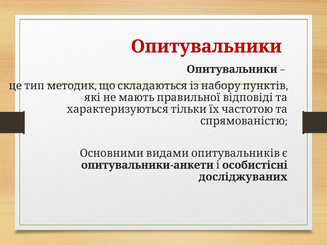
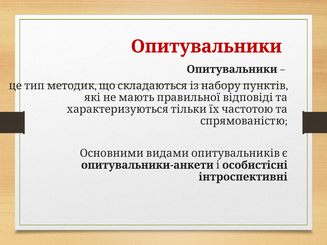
досліджуваних: досліджуваних -> інтроспективні
